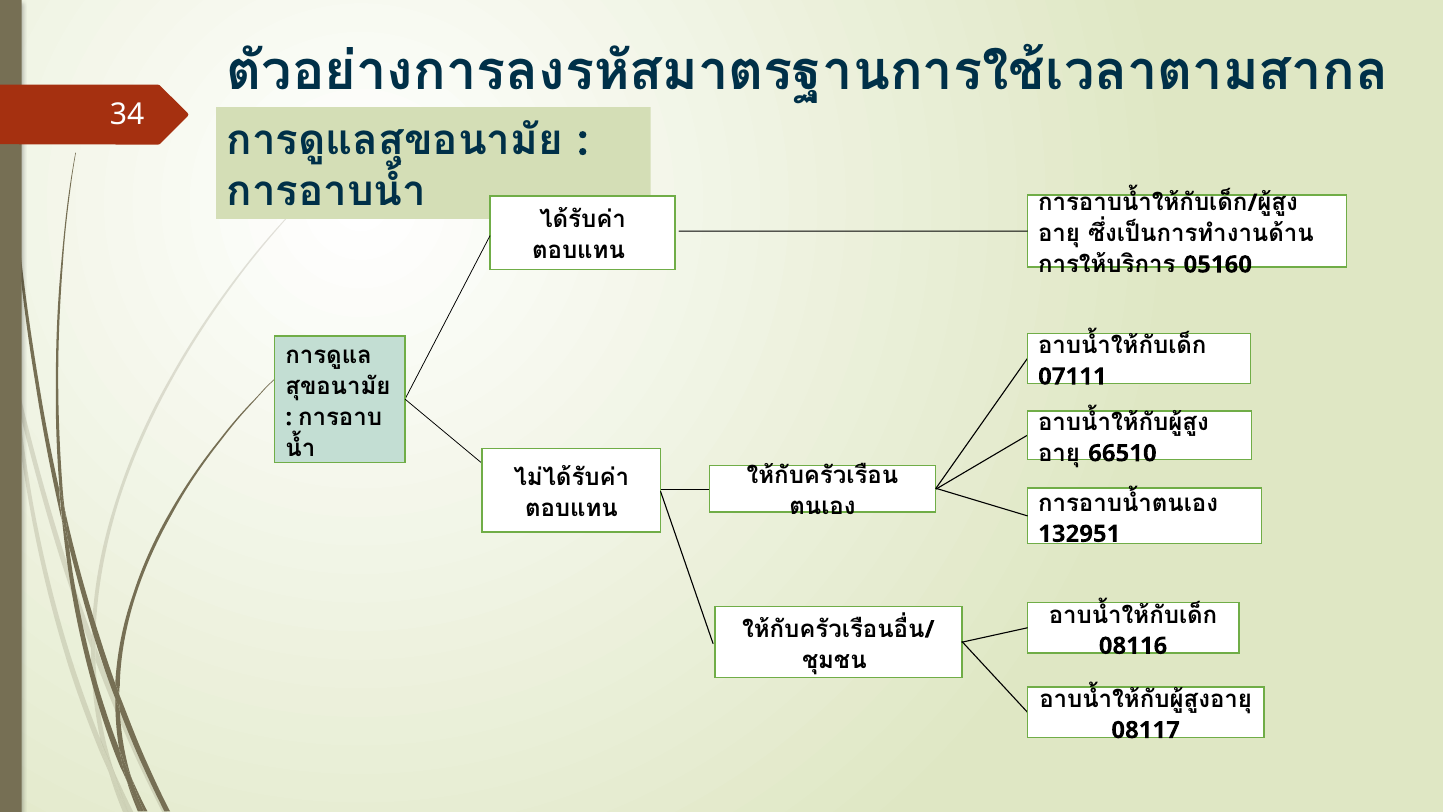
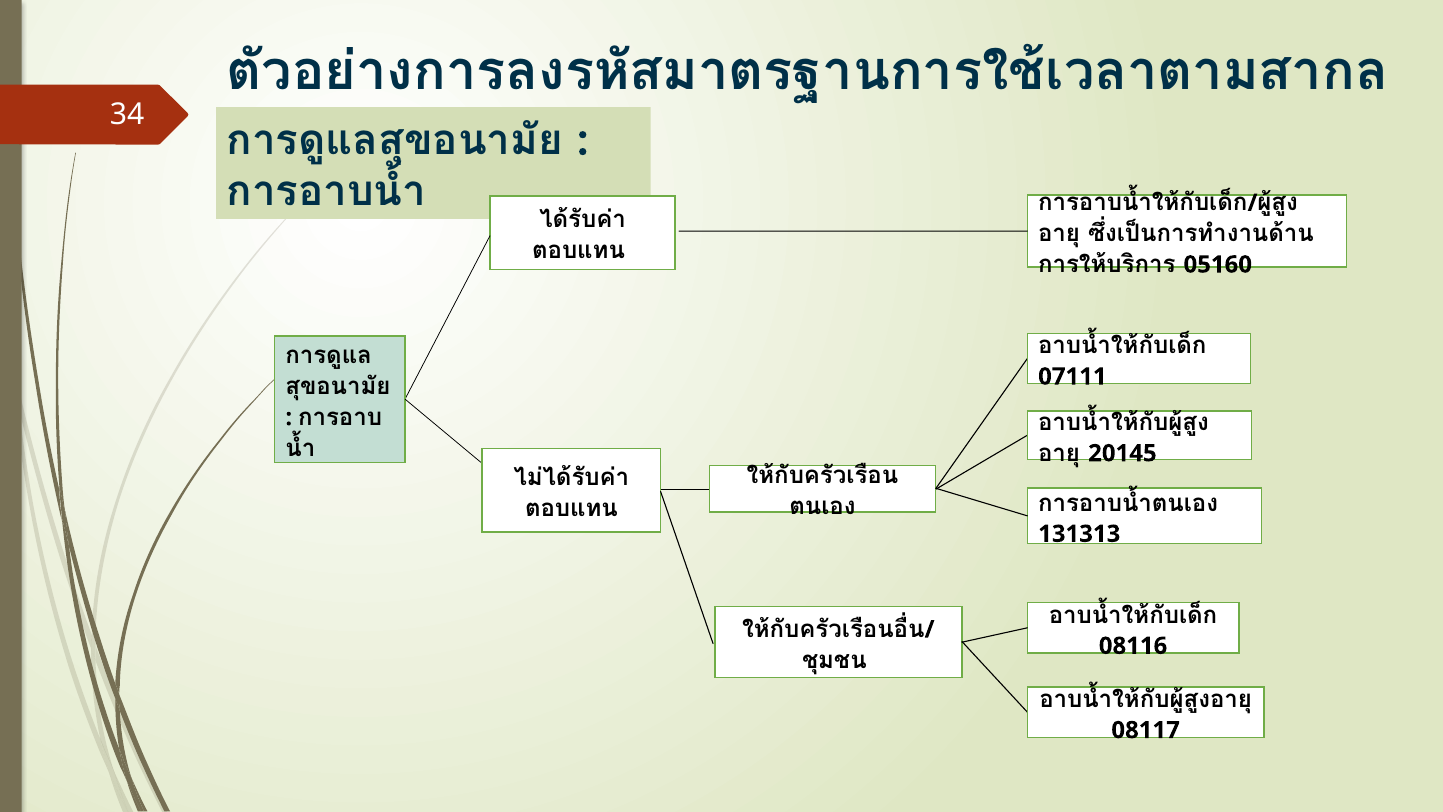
66510: 66510 -> 20145
132951: 132951 -> 131313
